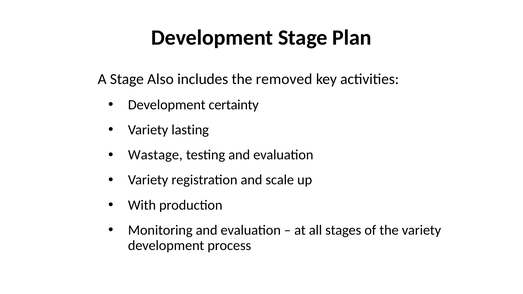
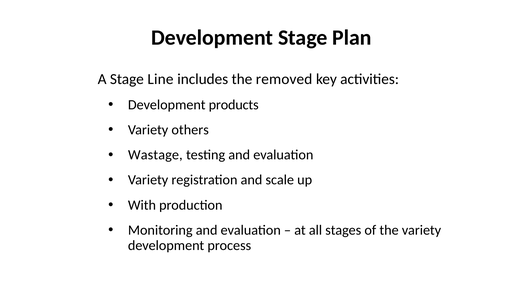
Also: Also -> Line
certainty: certainty -> products
lasting: lasting -> others
